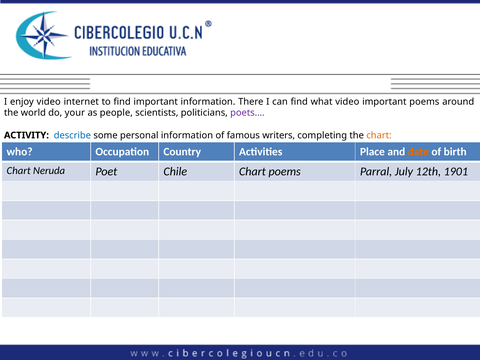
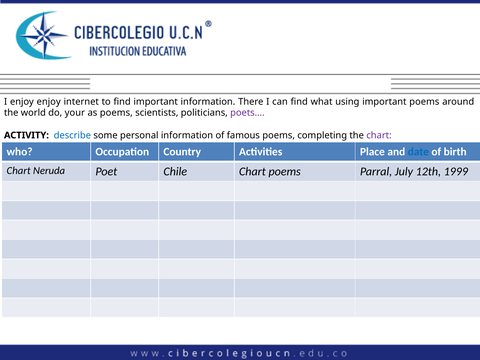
enjoy video: video -> enjoy
what video: video -> using
as people: people -> poems
famous writers: writers -> poems
chart at (379, 135) colour: orange -> purple
date colour: orange -> blue
1901: 1901 -> 1999
